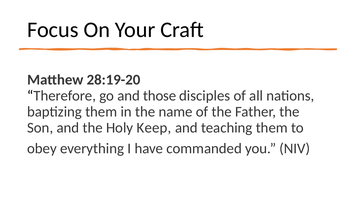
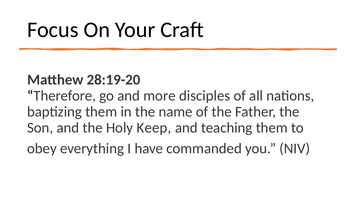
those: those -> more
